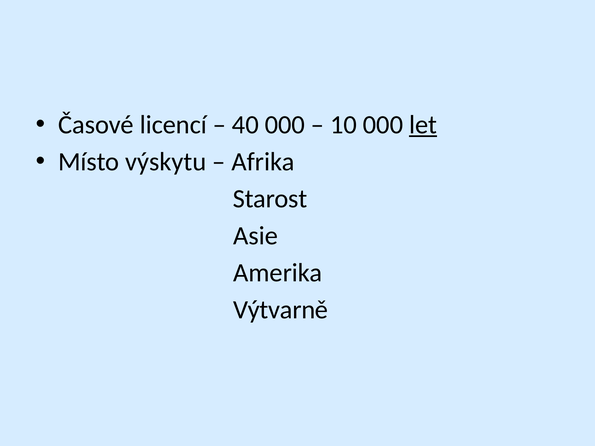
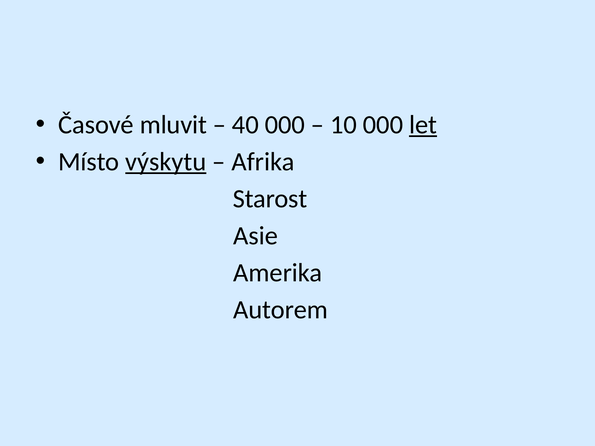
licencí: licencí -> mluvit
výskytu underline: none -> present
Výtvarně: Výtvarně -> Autorem
